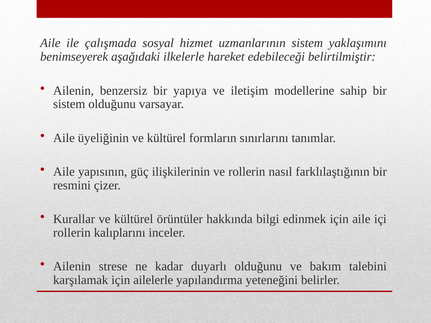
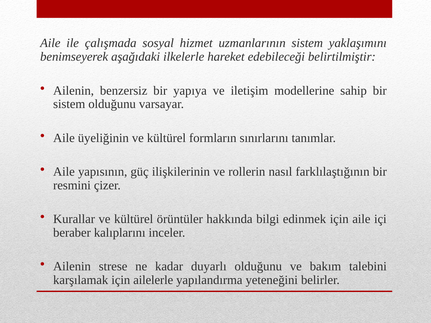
rollerin at (72, 233): rollerin -> beraber
